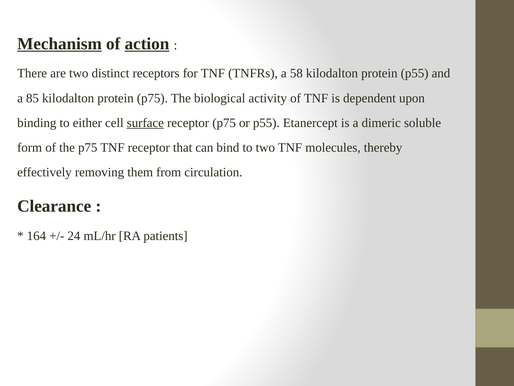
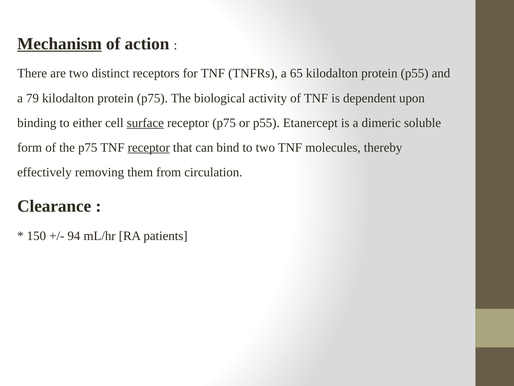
action underline: present -> none
58: 58 -> 65
85: 85 -> 79
receptor at (149, 147) underline: none -> present
164: 164 -> 150
24: 24 -> 94
